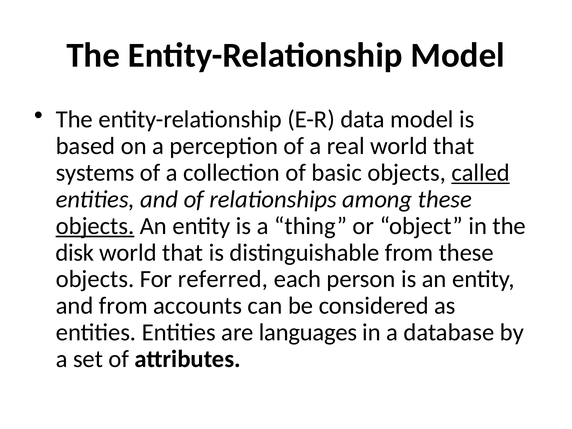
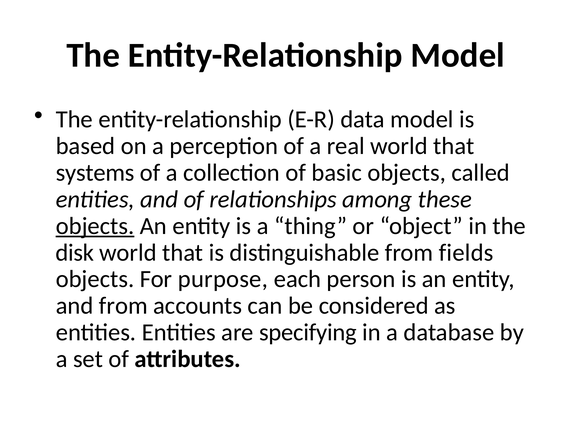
called underline: present -> none
from these: these -> fields
referred: referred -> purpose
languages: languages -> specifying
